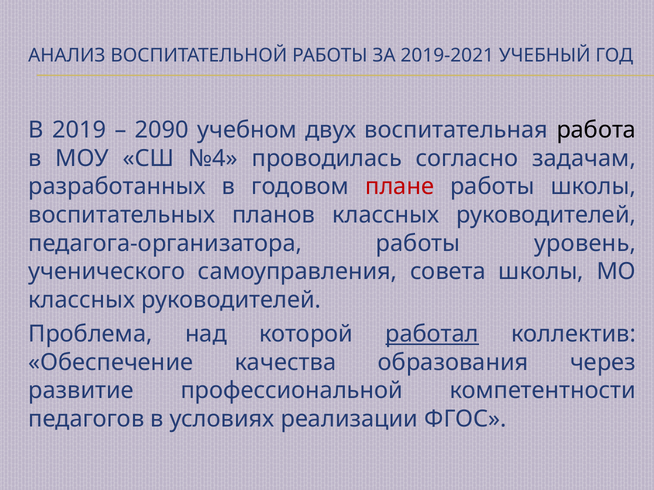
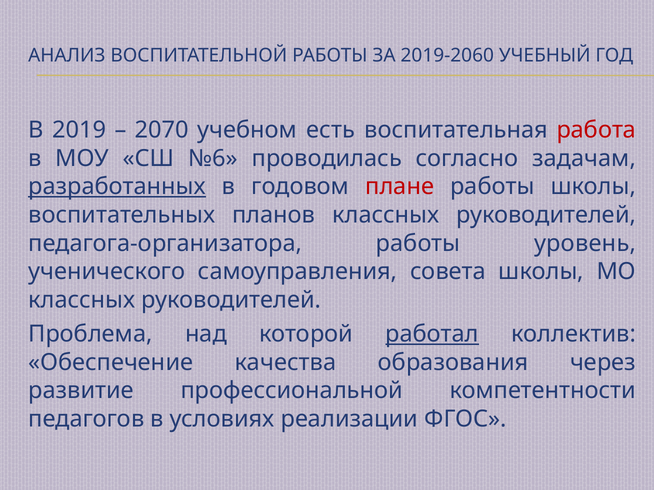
2019-2021: 2019-2021 -> 2019-2060
2090: 2090 -> 2070
двух: двух -> есть
работа colour: black -> red
№4: №4 -> №6
разработанных underline: none -> present
